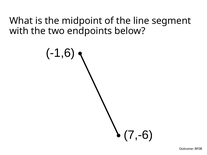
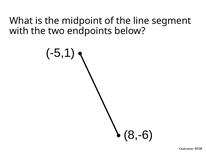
-1,6: -1,6 -> -5,1
7,-6: 7,-6 -> 8,-6
